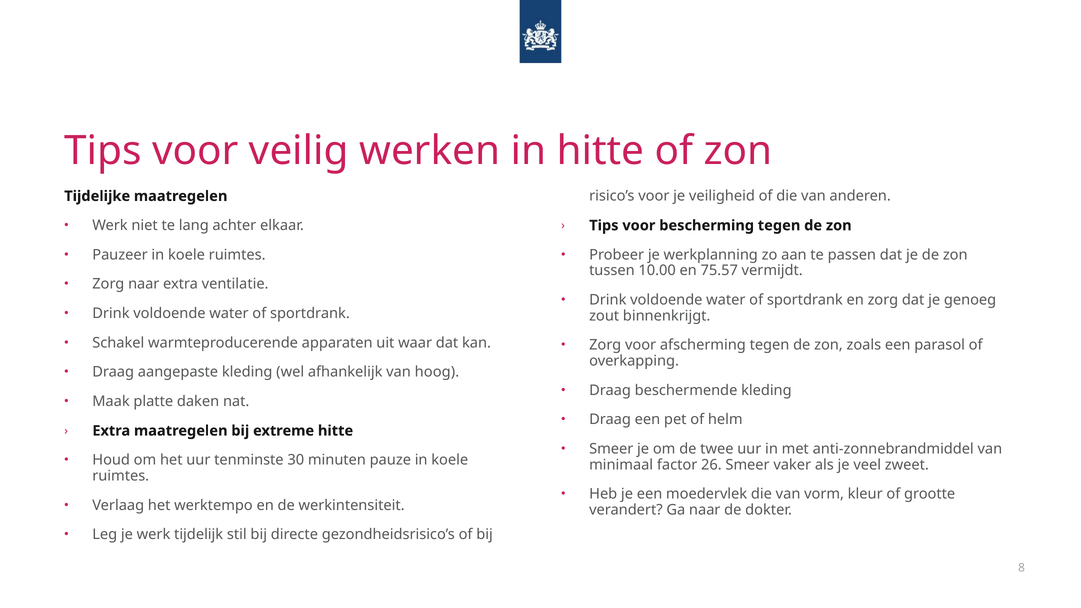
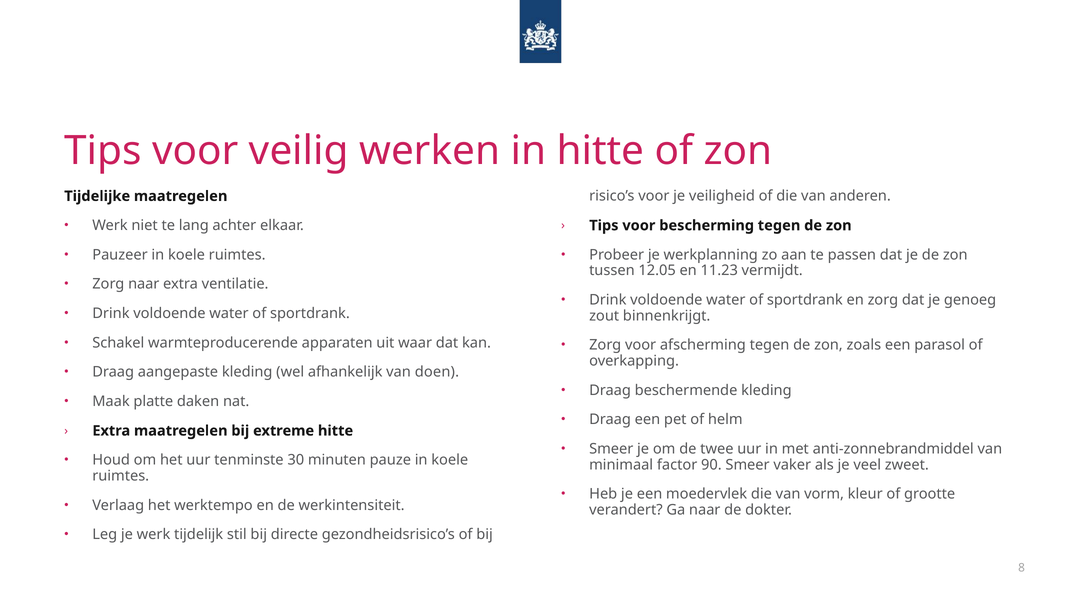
10.00: 10.00 -> 12.05
75.57: 75.57 -> 11.23
hoog: hoog -> doen
26: 26 -> 90
